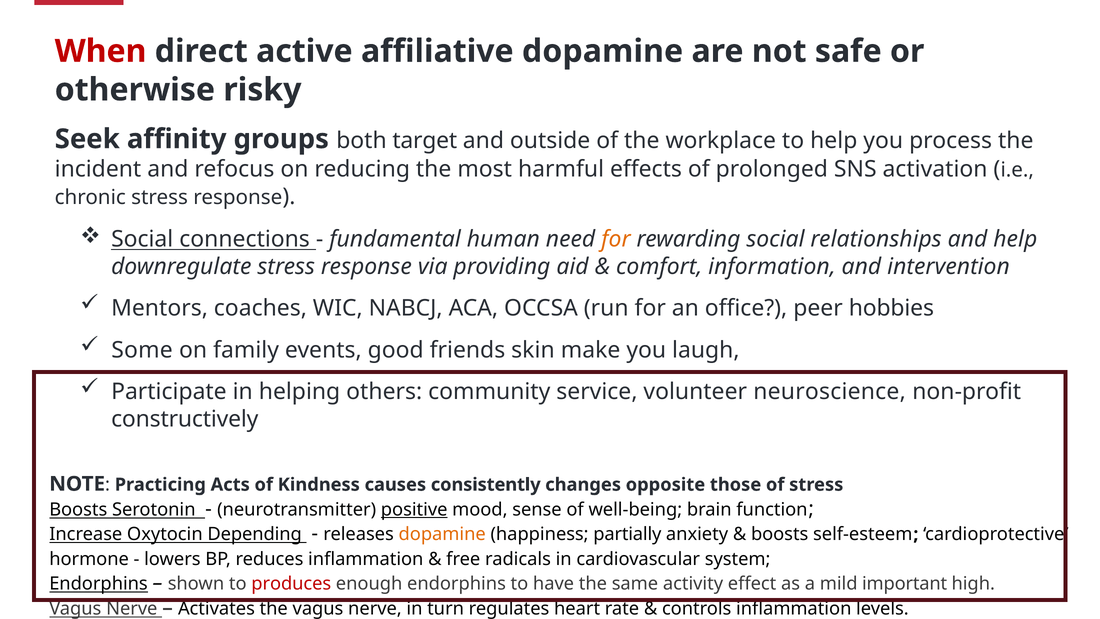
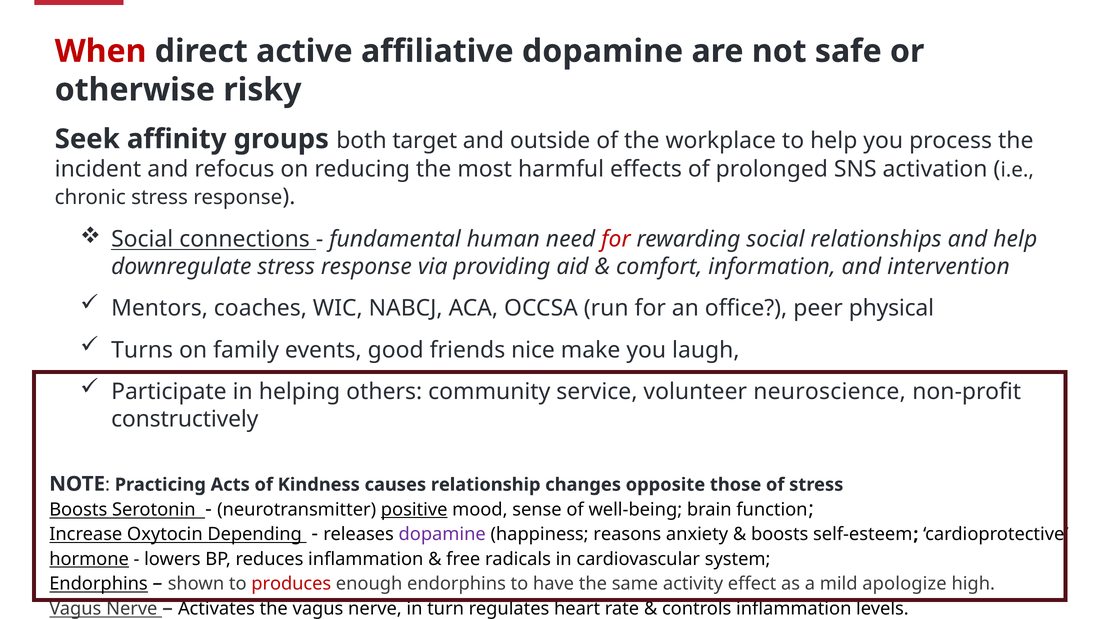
for at (616, 239) colour: orange -> red
hobbies: hobbies -> physical
Some: Some -> Turns
skin: skin -> nice
consistently: consistently -> relationship
dopamine at (442, 534) colour: orange -> purple
partially: partially -> reasons
hormone underline: none -> present
important: important -> apologize
